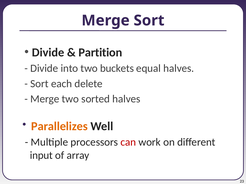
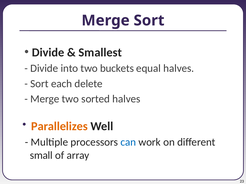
Partition: Partition -> Smallest
can colour: red -> blue
input: input -> small
